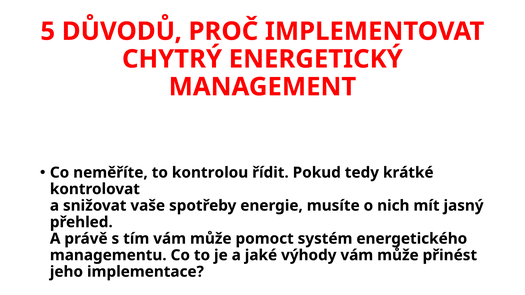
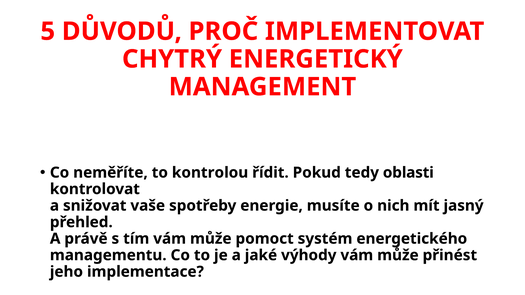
krátké: krátké -> oblasti
